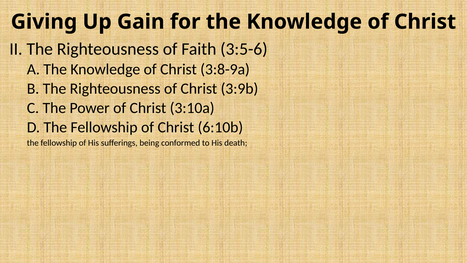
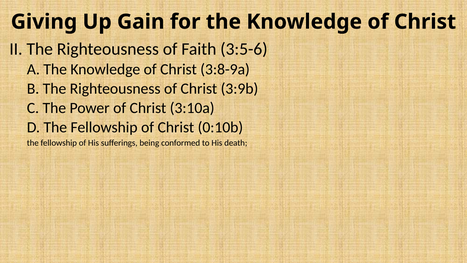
6:10b: 6:10b -> 0:10b
